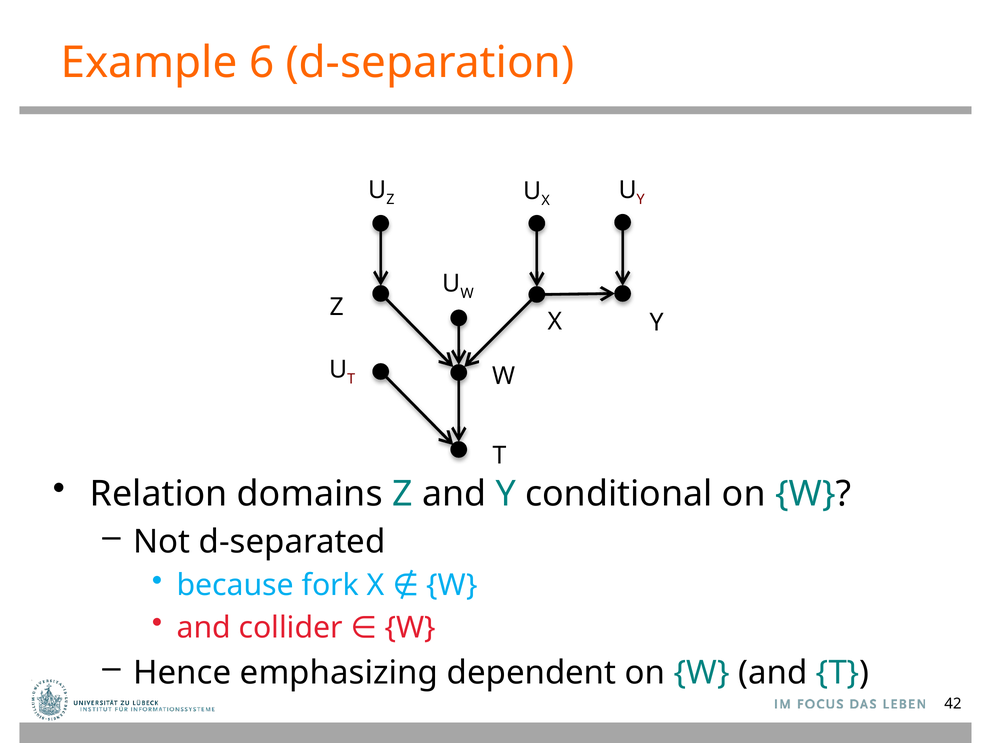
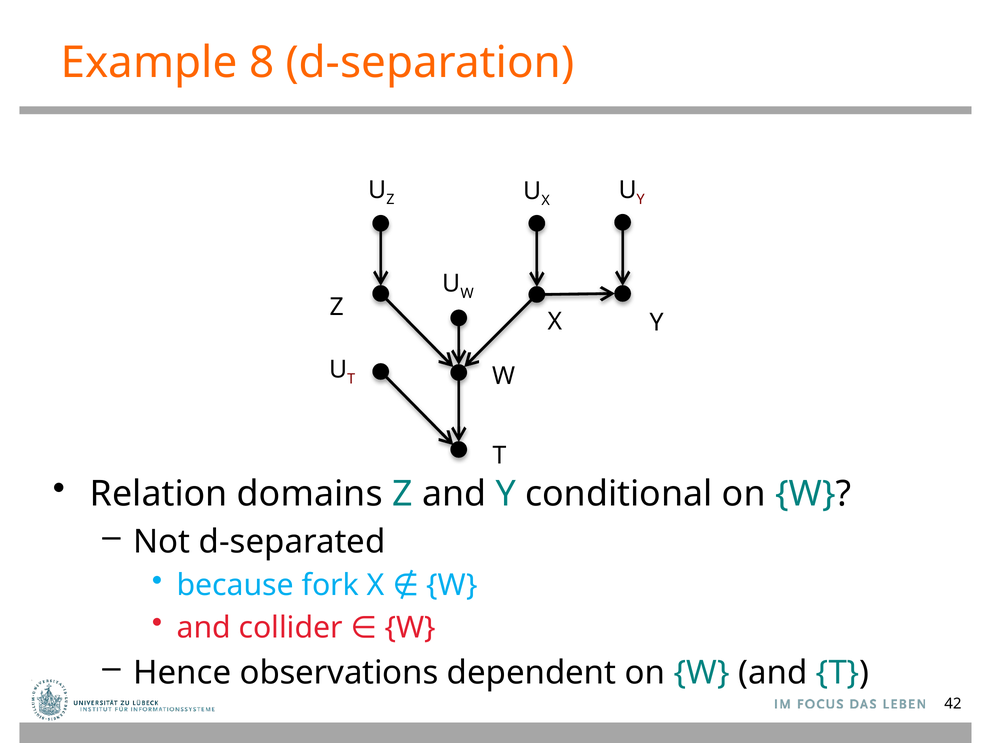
6: 6 -> 8
emphasizing: emphasizing -> observations
